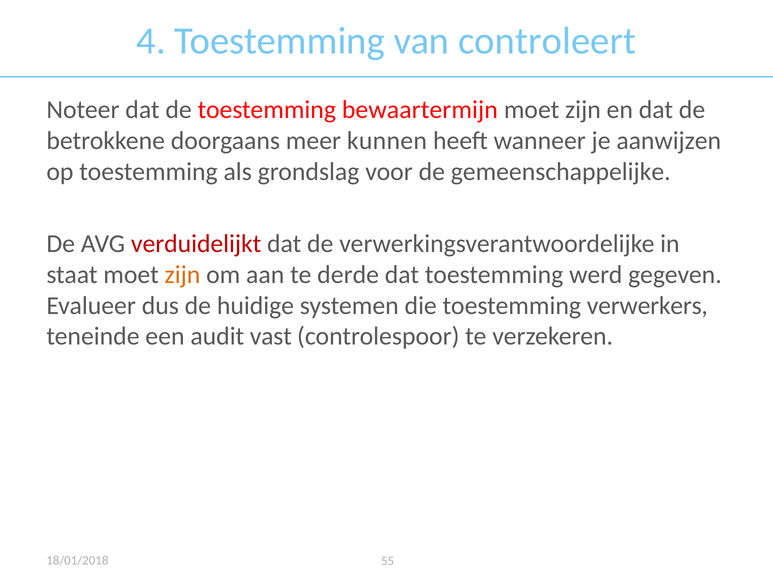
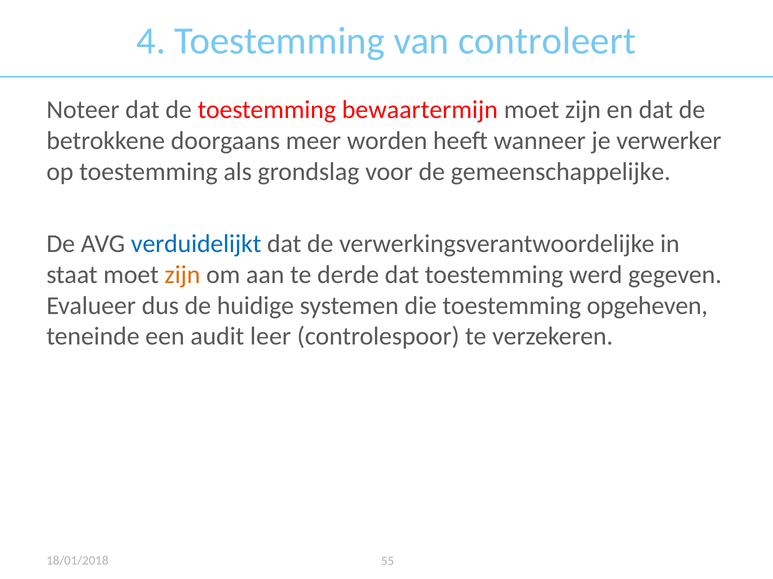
kunnen: kunnen -> worden
aanwijzen: aanwijzen -> verwerker
verduidelijkt colour: red -> blue
verwerkers: verwerkers -> opgeheven
vast: vast -> leer
